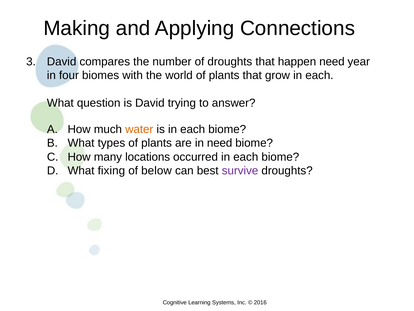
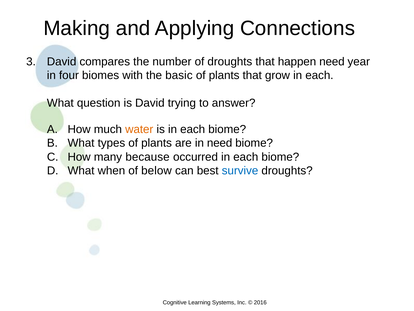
world: world -> basic
locations: locations -> because
fixing: fixing -> when
survive colour: purple -> blue
